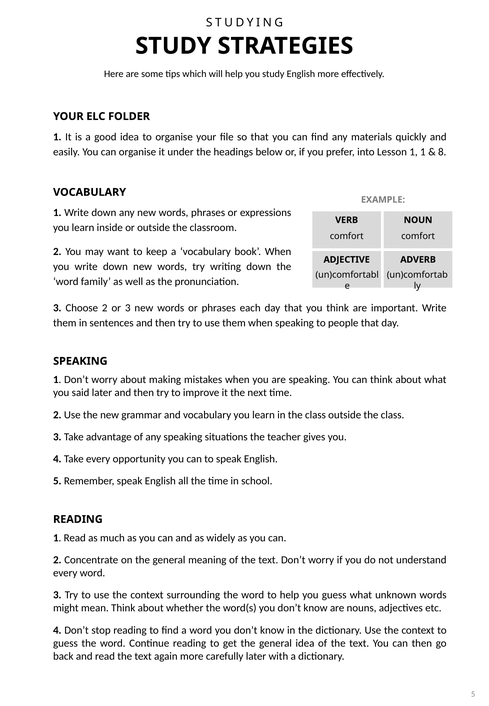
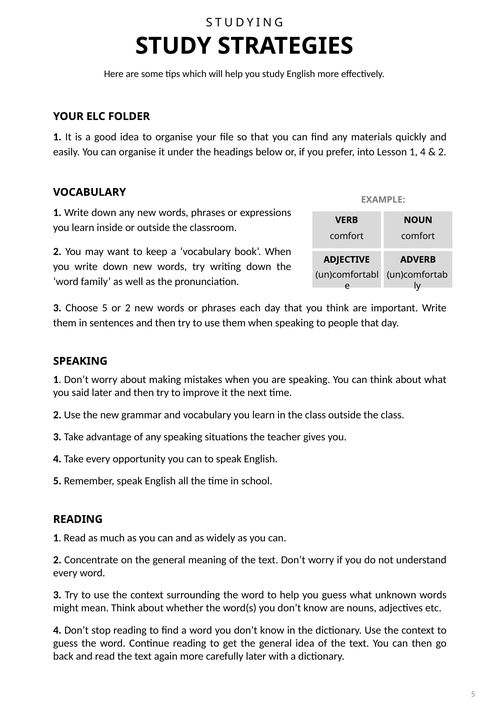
1 1: 1 -> 4
8 at (442, 152): 8 -> 2
Choose 2: 2 -> 5
or 3: 3 -> 2
